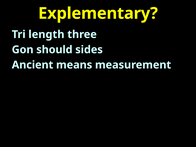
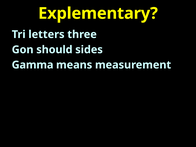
length: length -> letters
Ancient: Ancient -> Gamma
